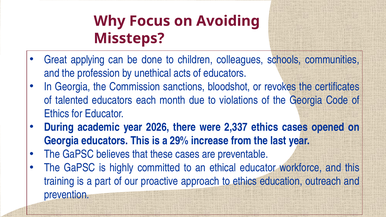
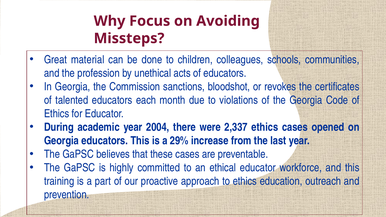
applying: applying -> material
2026: 2026 -> 2004
